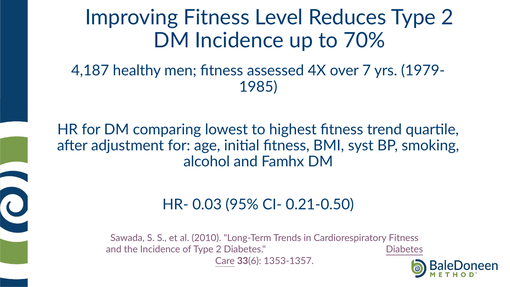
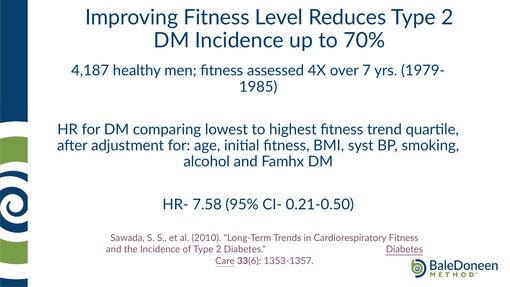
0.03: 0.03 -> 7.58
